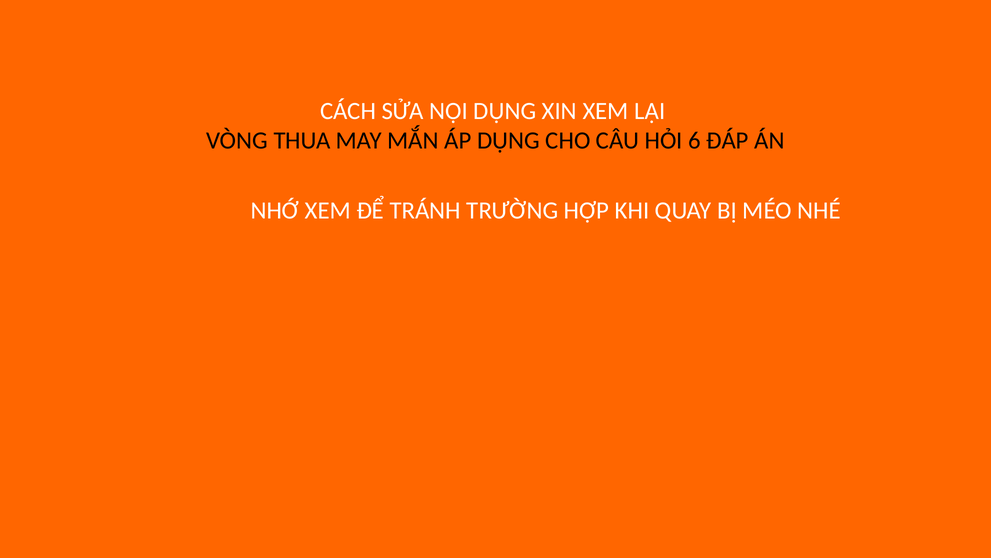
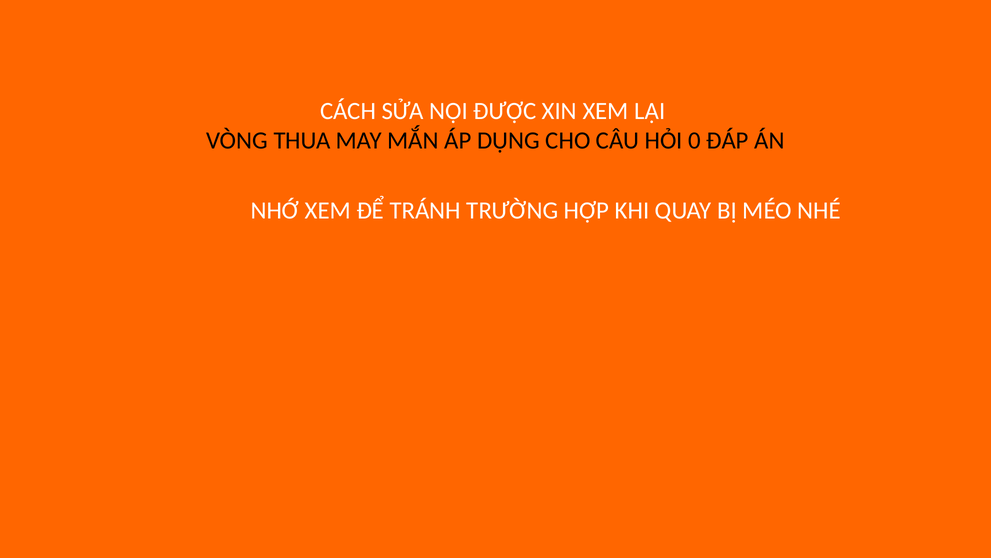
NỘI DỤNG: DỤNG -> ĐƯỢC
6: 6 -> 0
